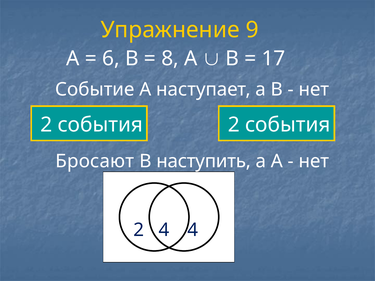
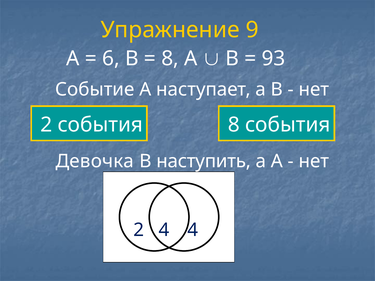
17: 17 -> 93
события 2: 2 -> 8
Бросают: Бросают -> Девочка
